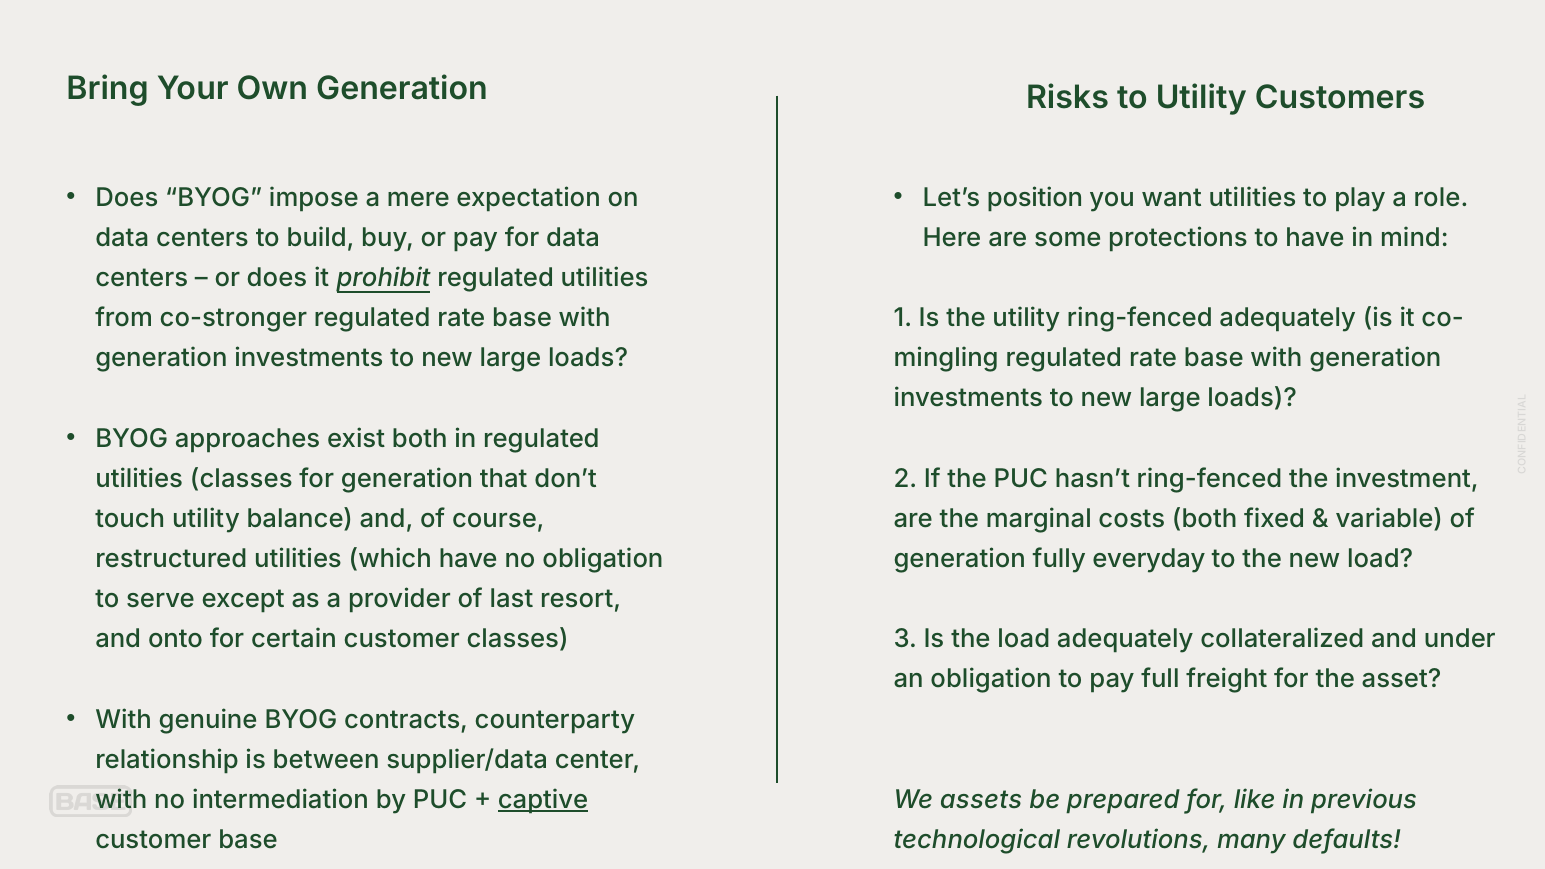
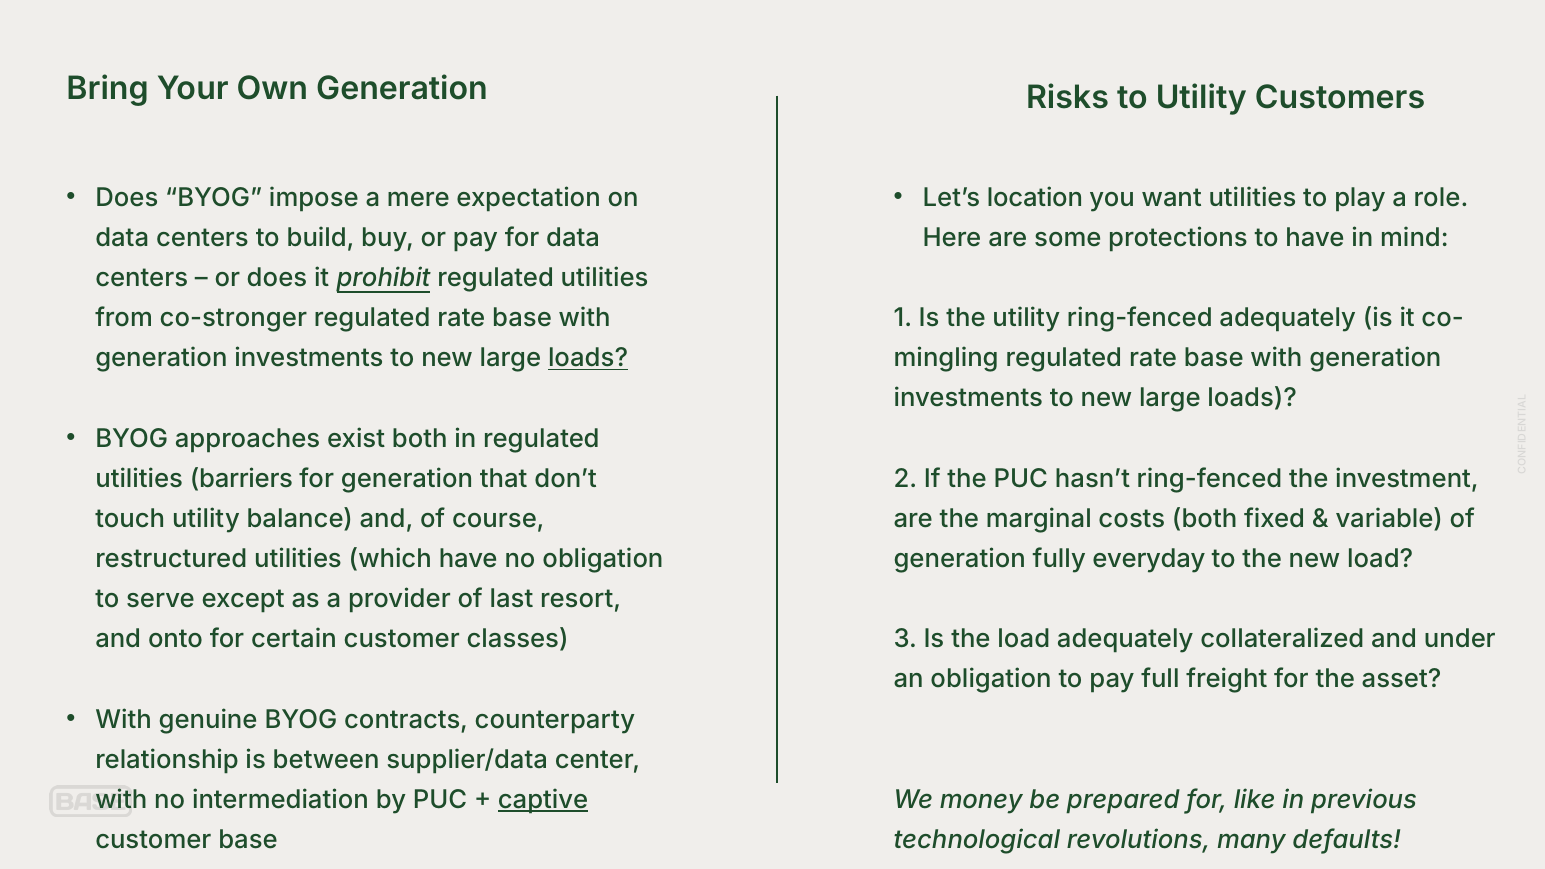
position: position -> location
loads at (588, 358) underline: none -> present
utilities classes: classes -> barriers
assets: assets -> money
